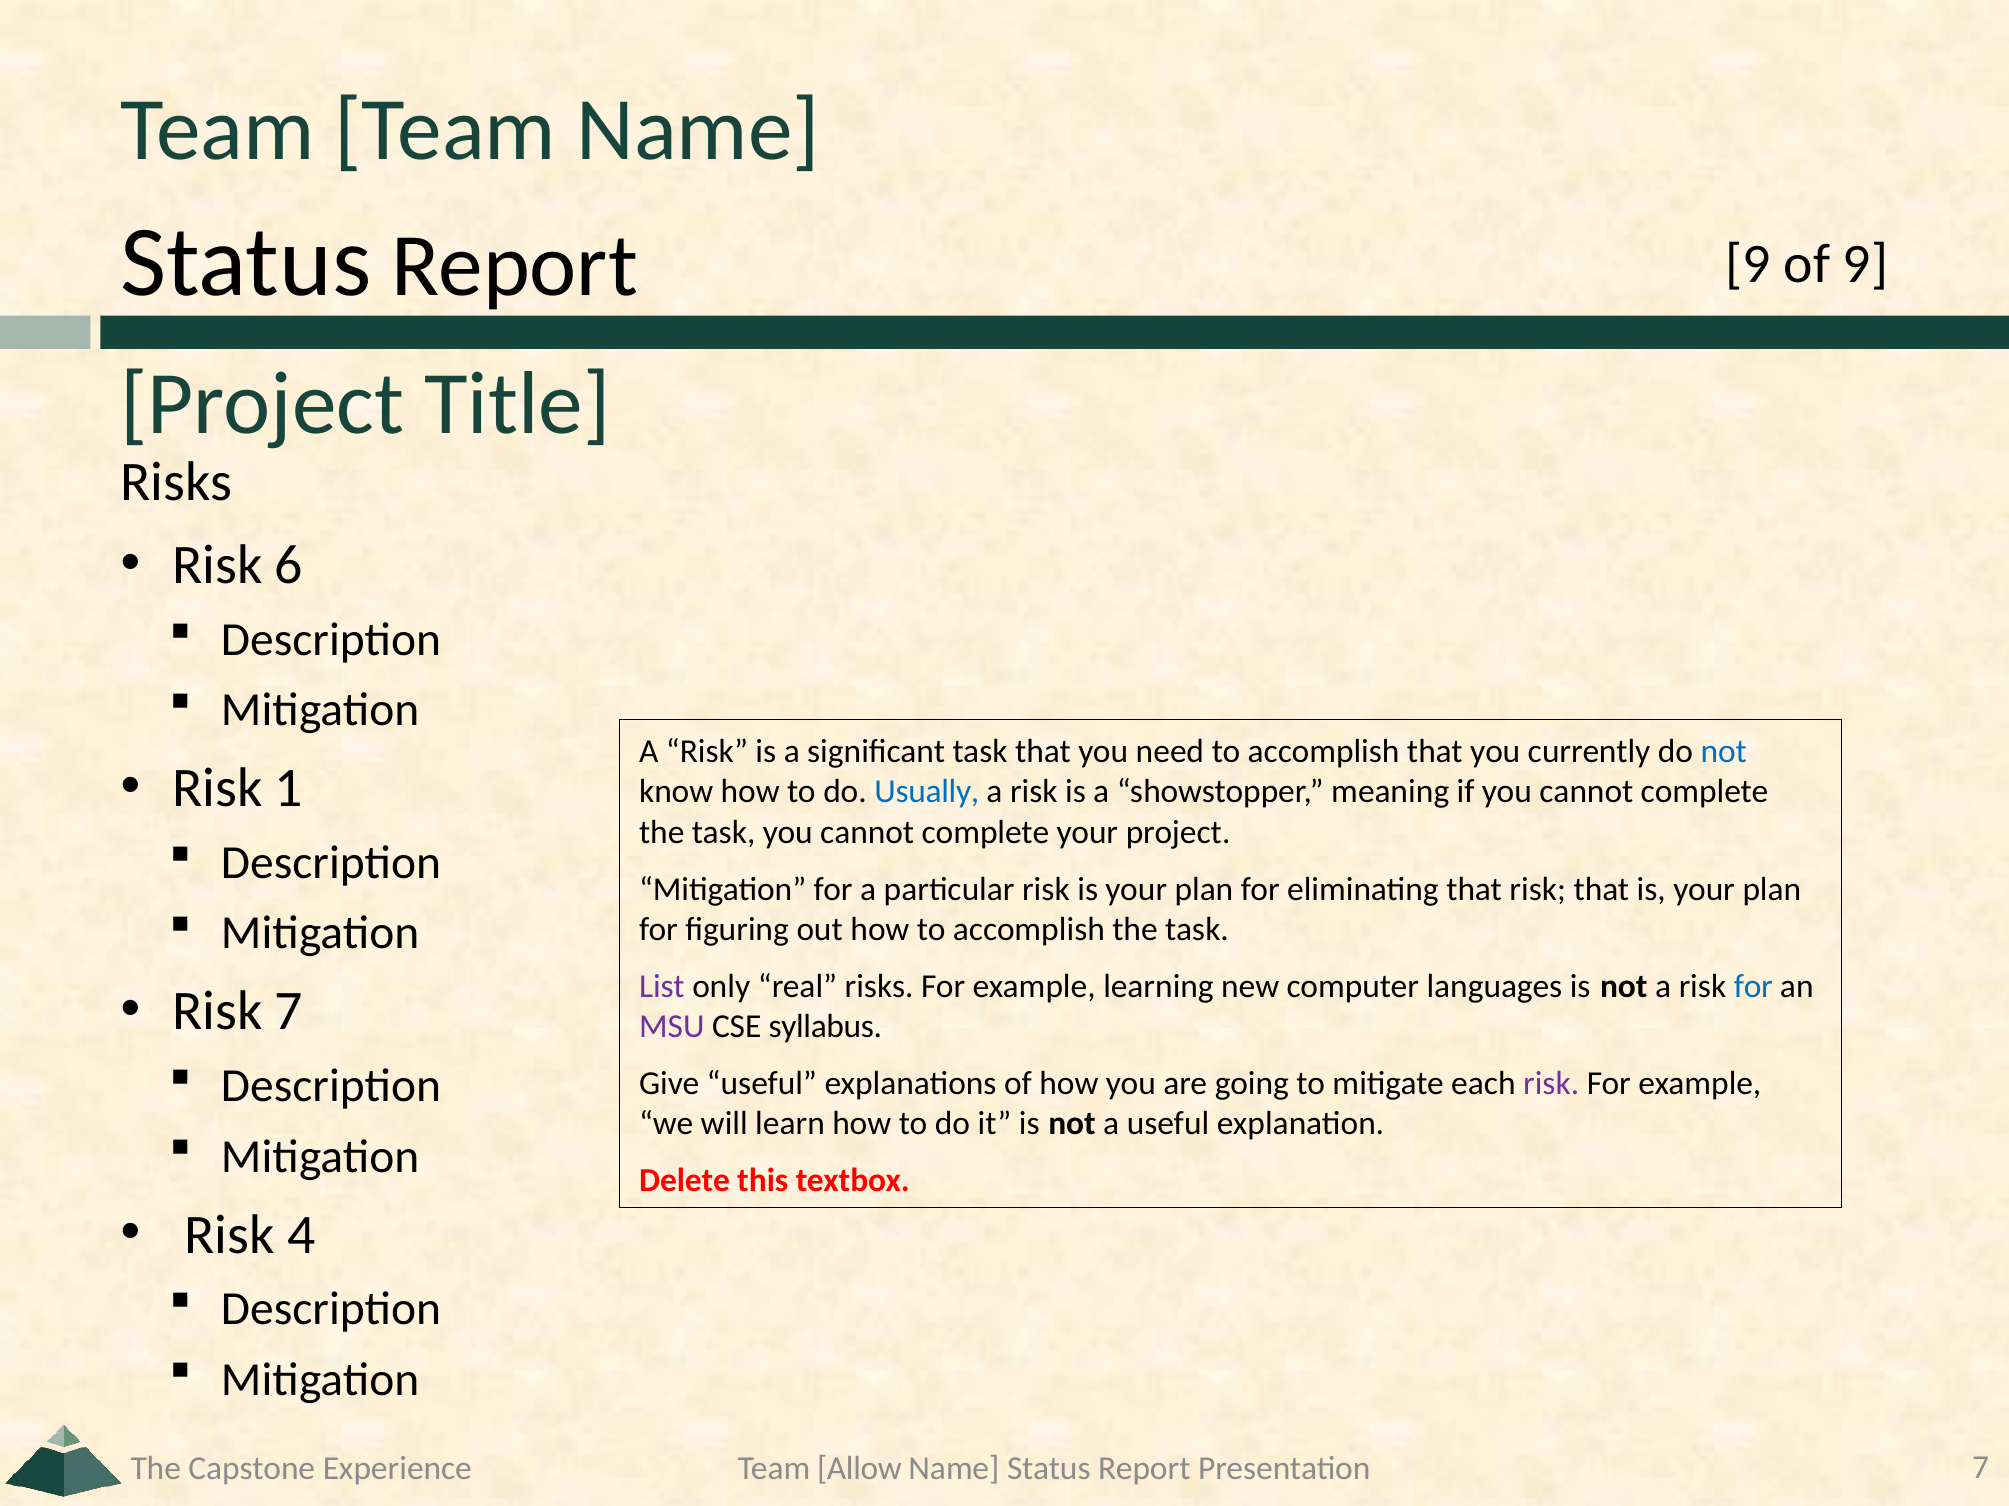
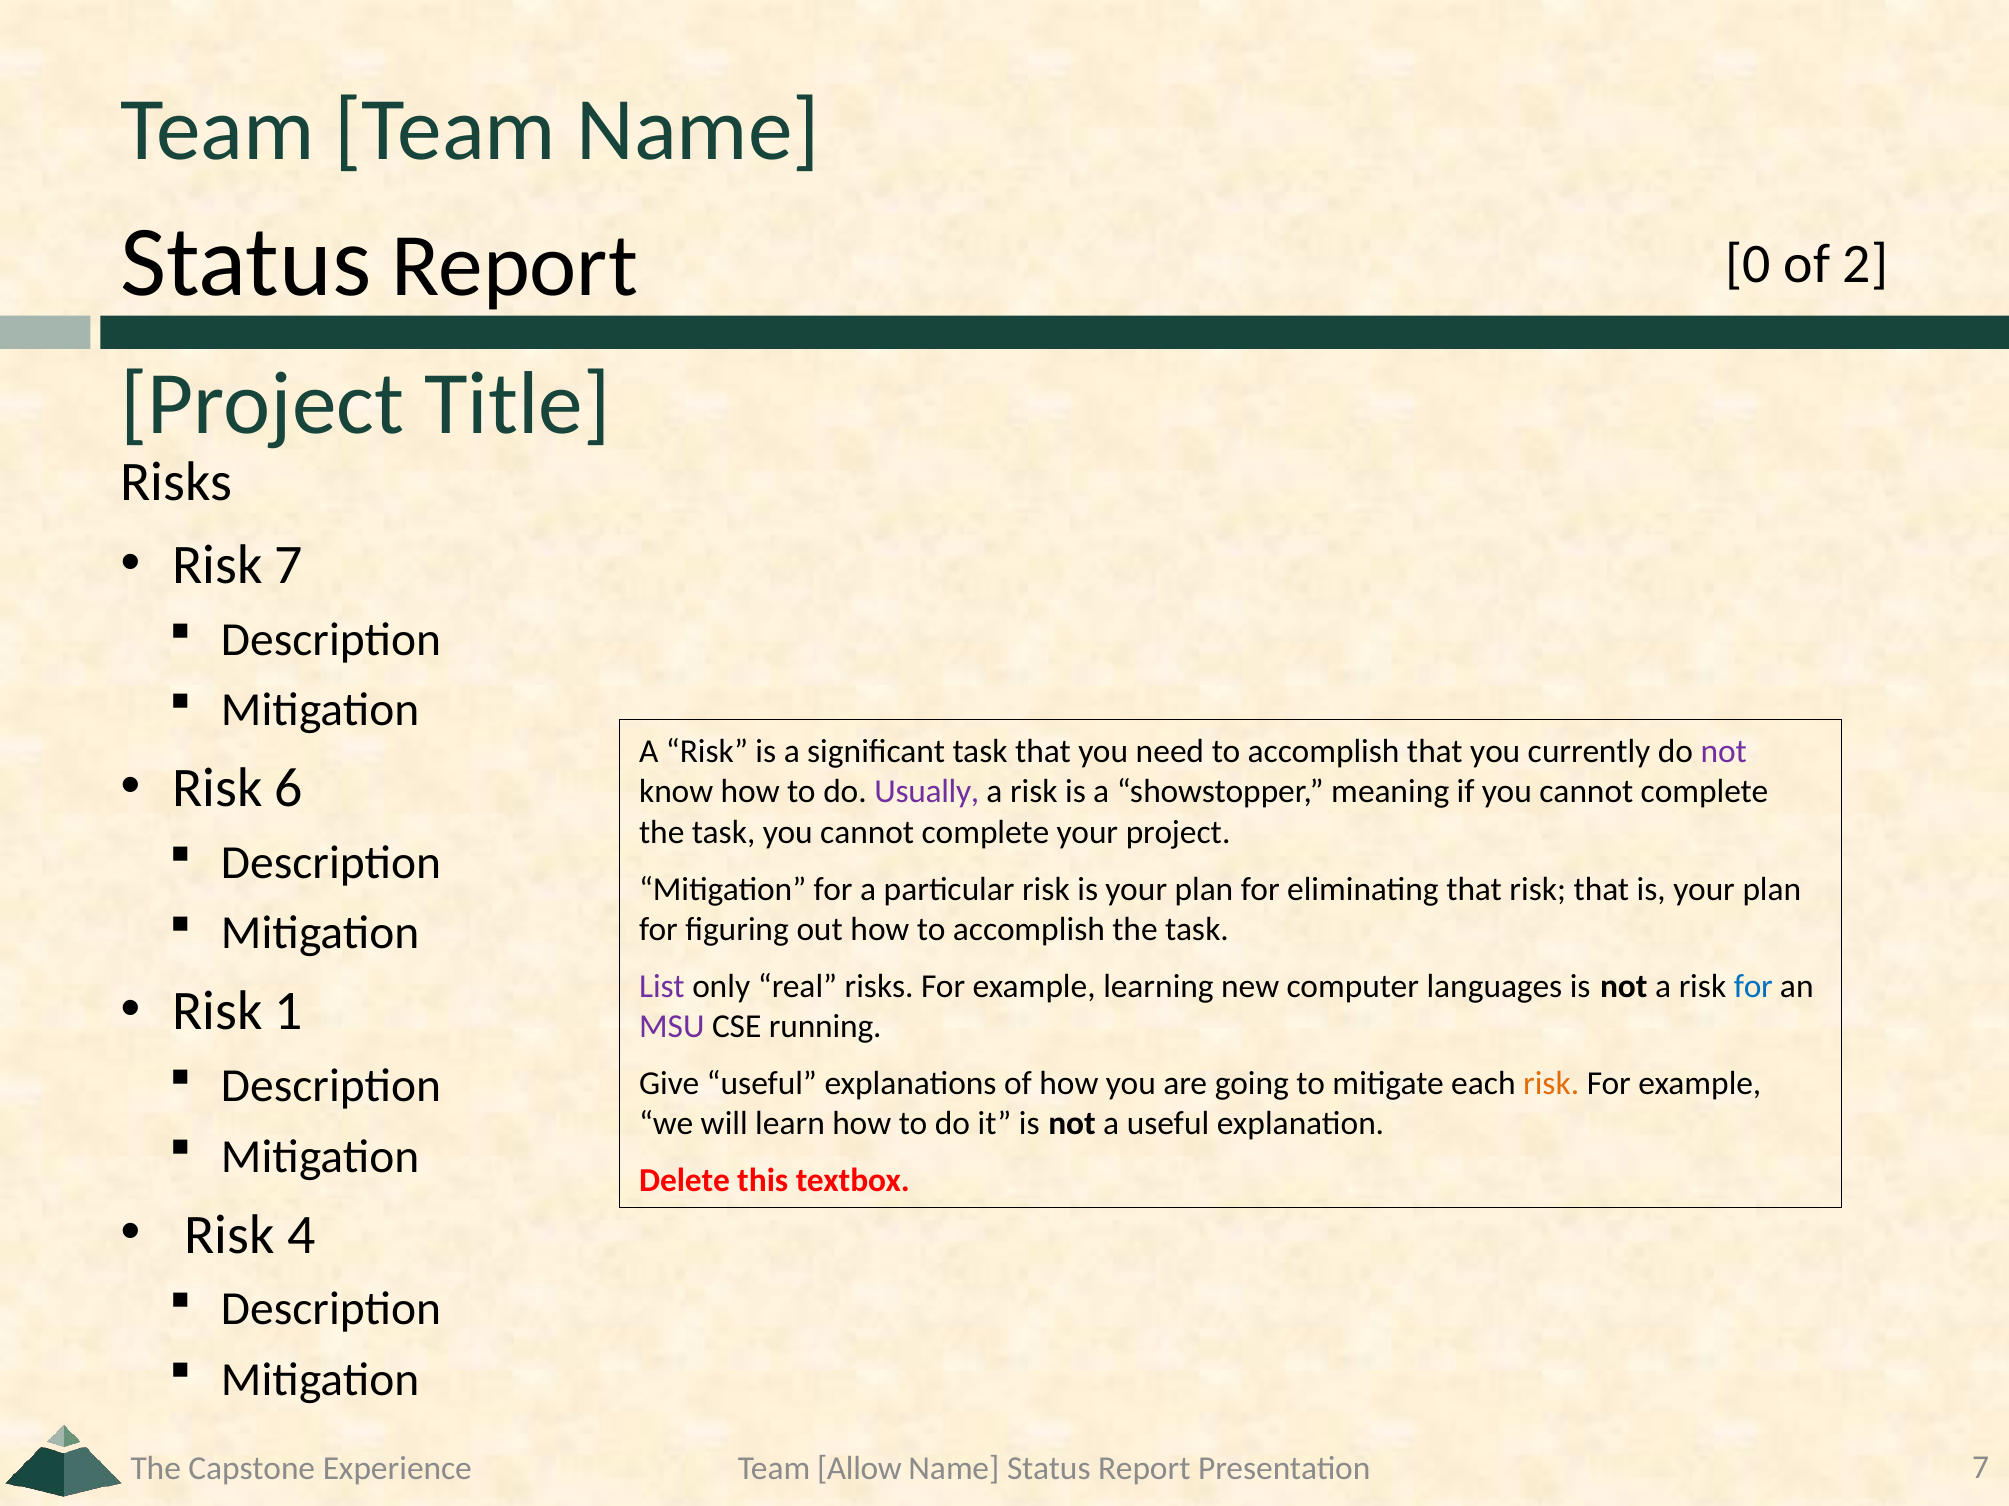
9 at (1748, 264): 9 -> 0
of 9: 9 -> 2
Risk 6: 6 -> 7
not at (1724, 752) colour: blue -> purple
1: 1 -> 6
Usually colour: blue -> purple
Risk 7: 7 -> 1
syllabus: syllabus -> running
risk at (1551, 1084) colour: purple -> orange
